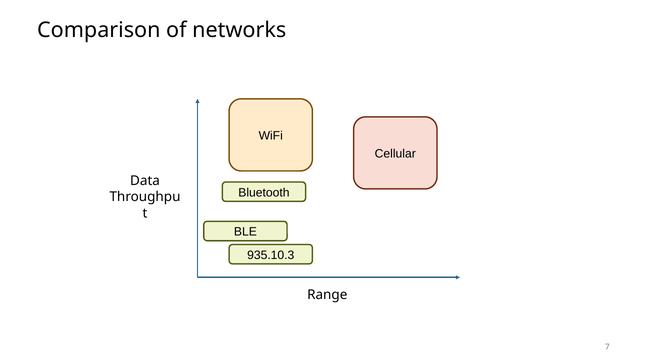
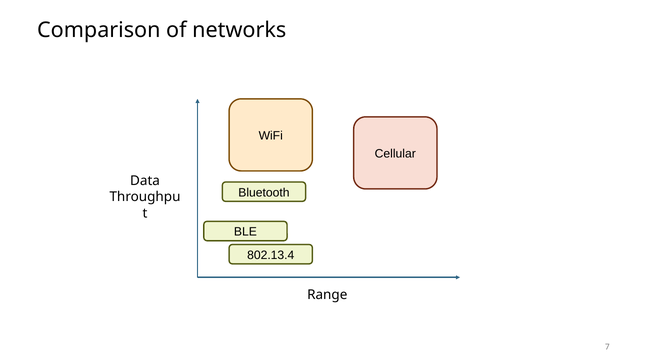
935.10.3: 935.10.3 -> 802.13.4
